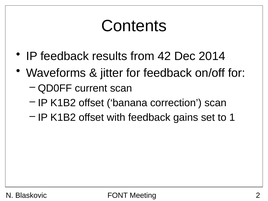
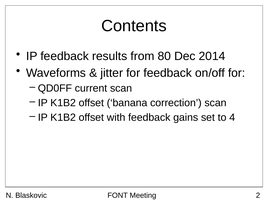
42: 42 -> 80
1: 1 -> 4
